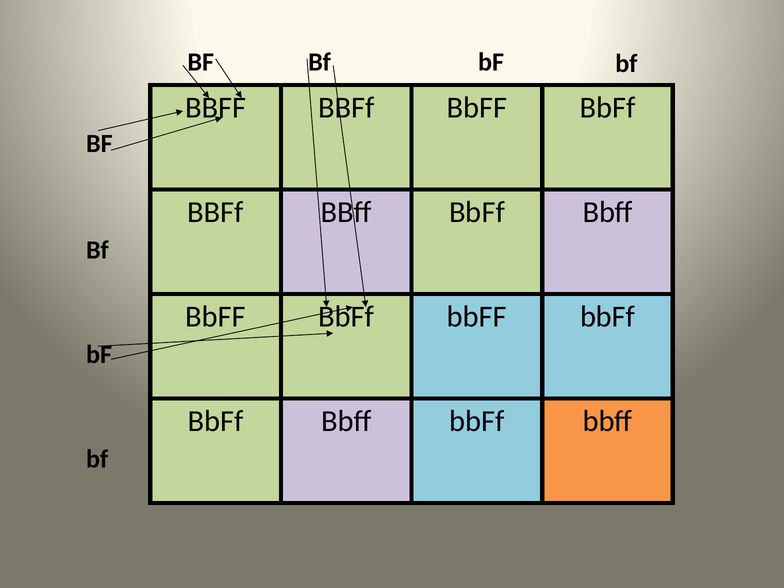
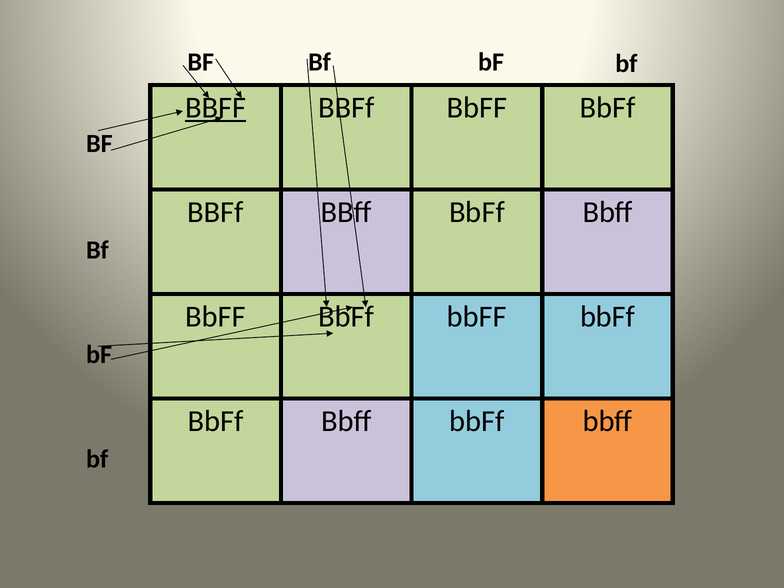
BBFF at (216, 108) underline: none -> present
